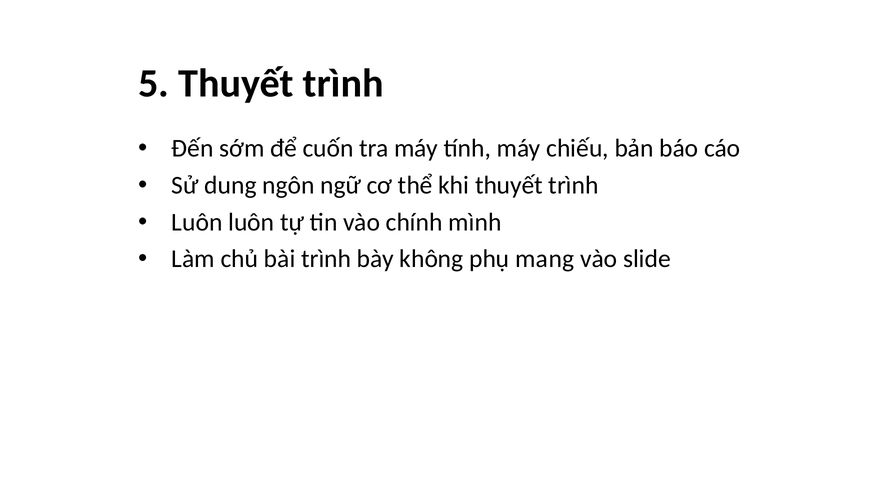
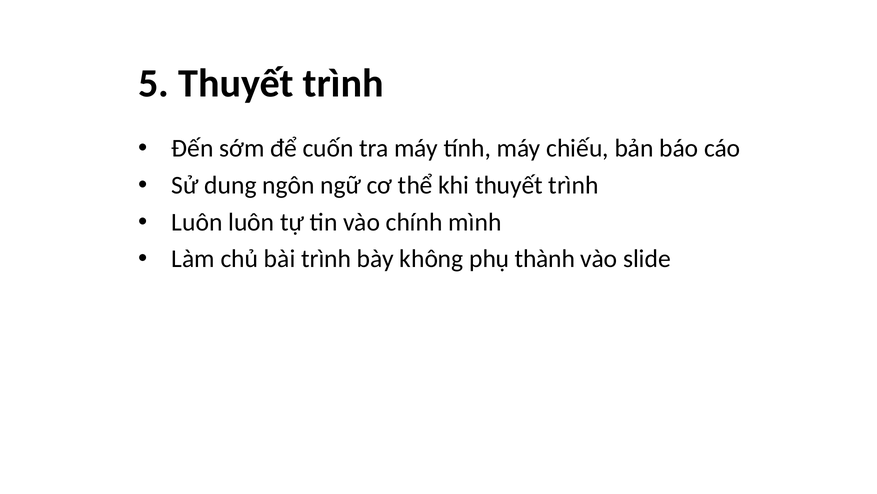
mang: mang -> thành
